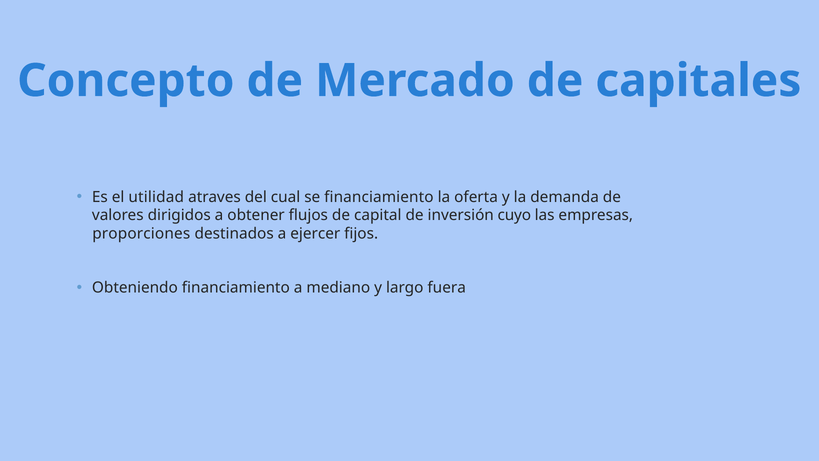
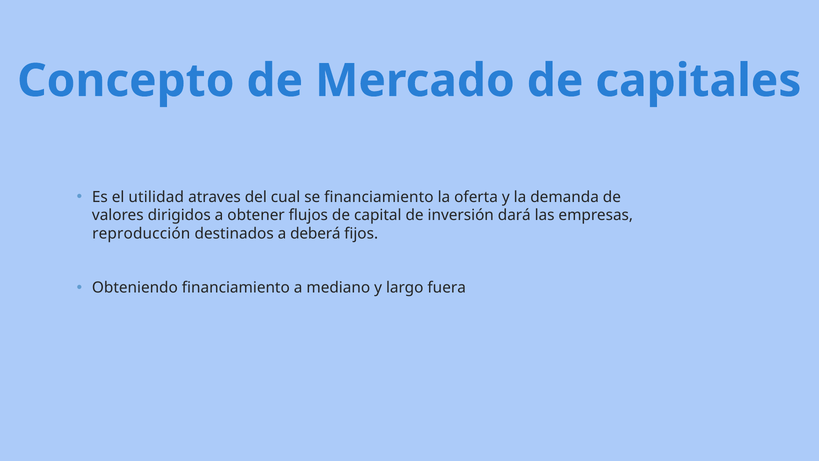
cuyo: cuyo -> dará
proporciones: proporciones -> reproducción
ejercer: ejercer -> deberá
